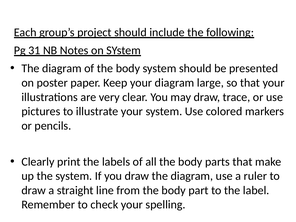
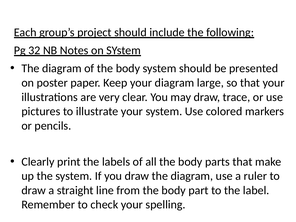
31: 31 -> 32
